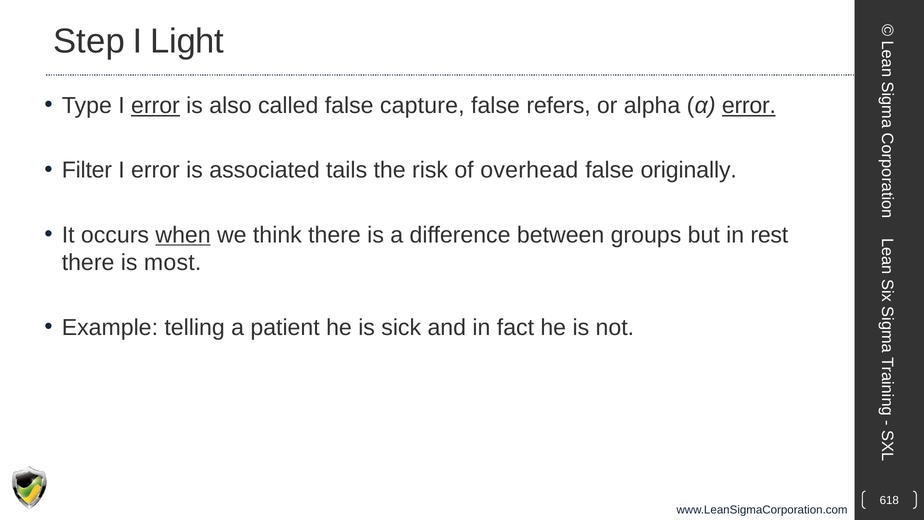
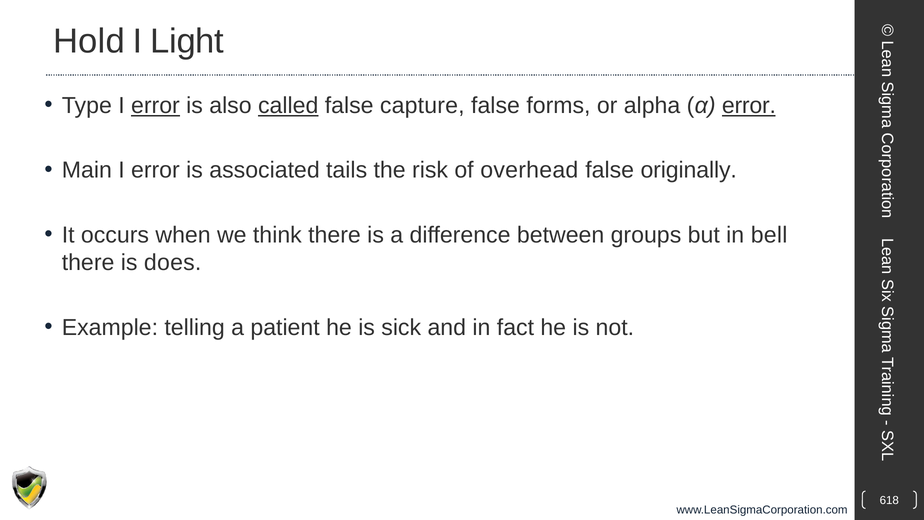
Step: Step -> Hold
called underline: none -> present
refers: refers -> forms
Filter: Filter -> Main
when underline: present -> none
rest: rest -> bell
most: most -> does
